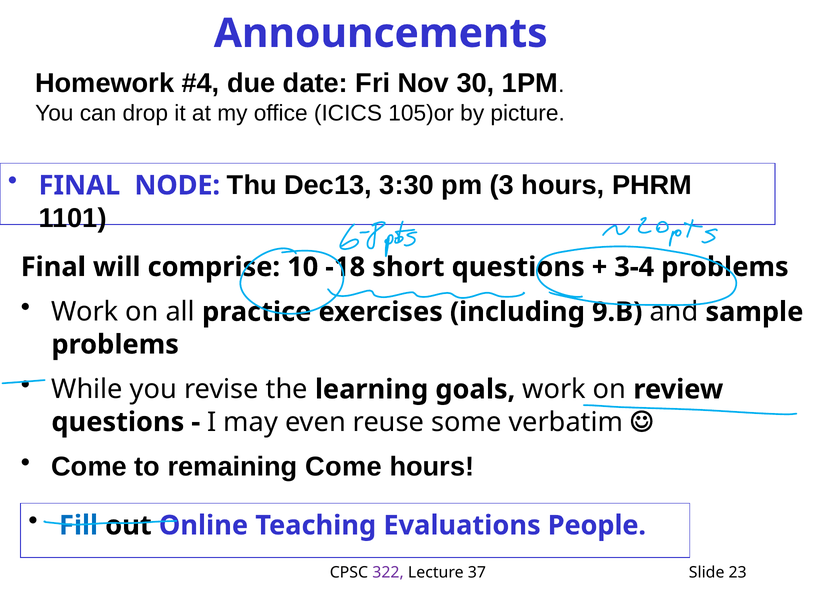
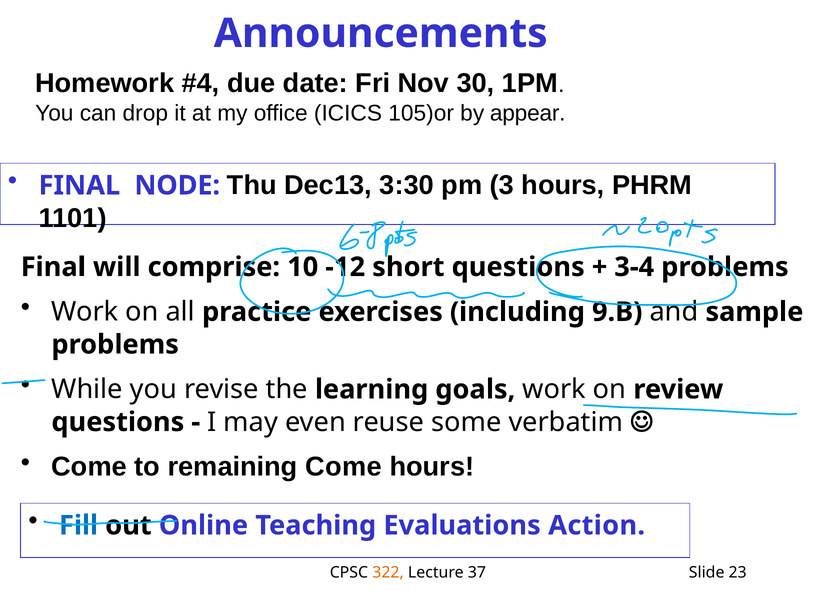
picture: picture -> appear
-18: -18 -> -12
People: People -> Action
322 colour: purple -> orange
